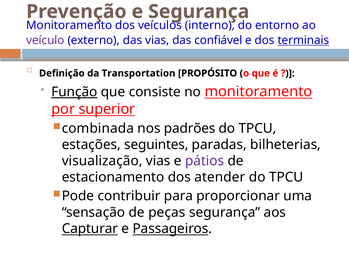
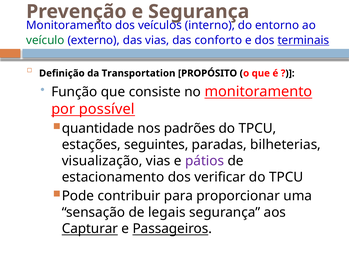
veículo colour: purple -> green
confiável: confiável -> conforto
Função underline: present -> none
superior: superior -> possível
combinada: combinada -> quantidade
atender: atender -> verificar
peças: peças -> legais
